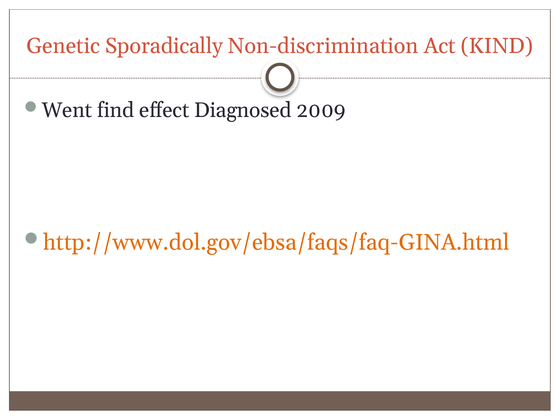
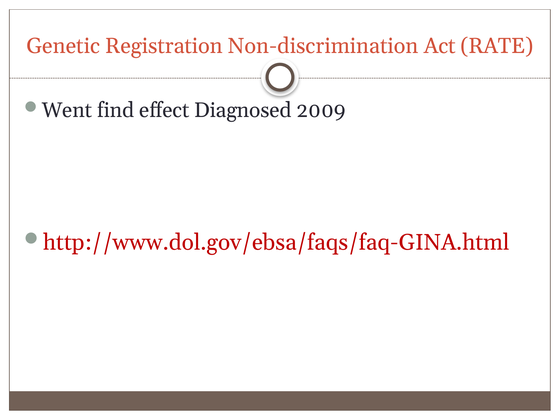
Sporadically: Sporadically -> Registration
KIND: KIND -> RATE
http://www.dol.gov/ebsa/faqs/faq-GINA.html colour: orange -> red
